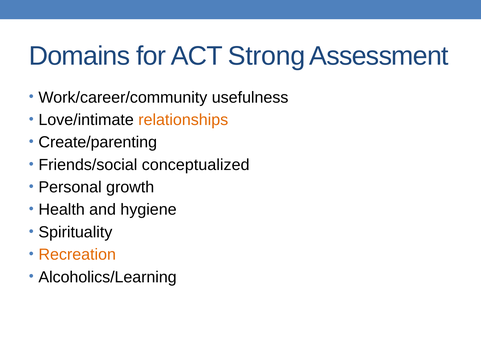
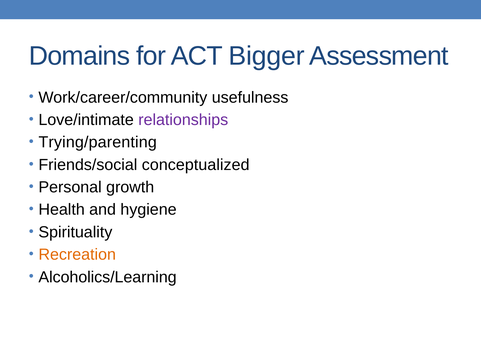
Strong: Strong -> Bigger
relationships colour: orange -> purple
Create/parenting: Create/parenting -> Trying/parenting
